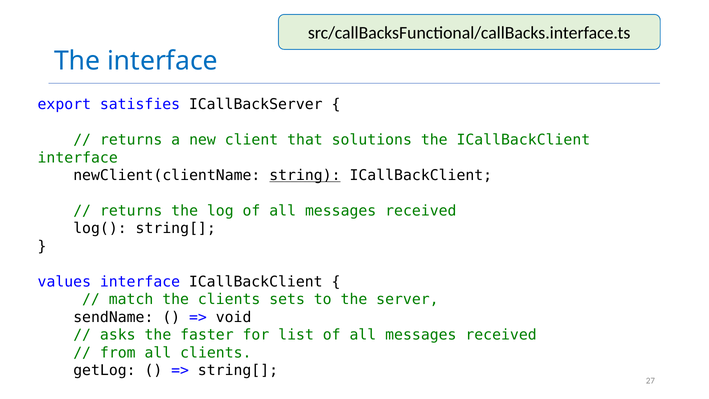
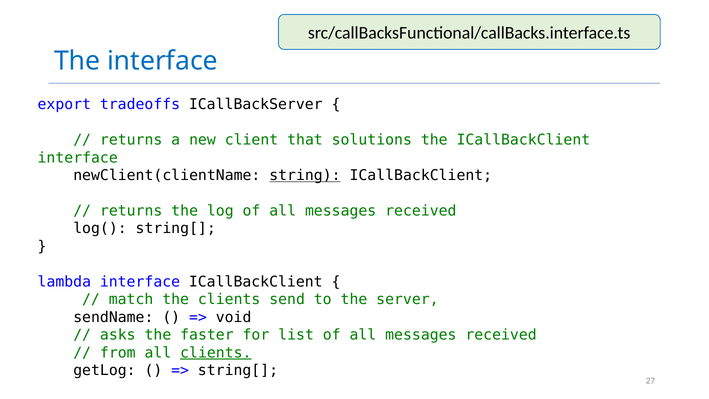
satisfies: satisfies -> tradeoffs
values: values -> lambda
sets: sets -> send
clients at (216, 353) underline: none -> present
